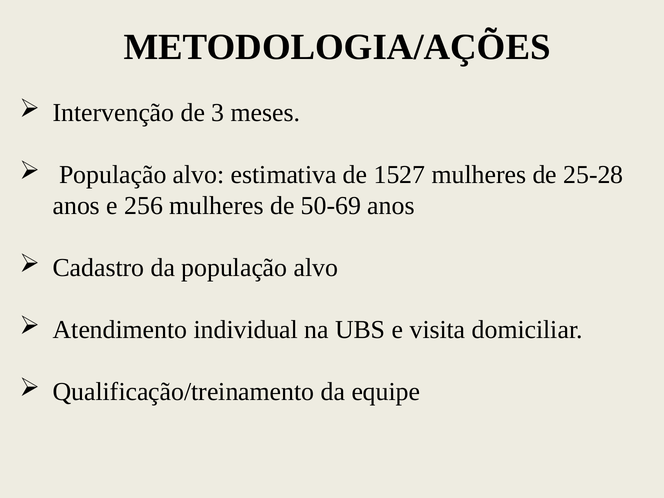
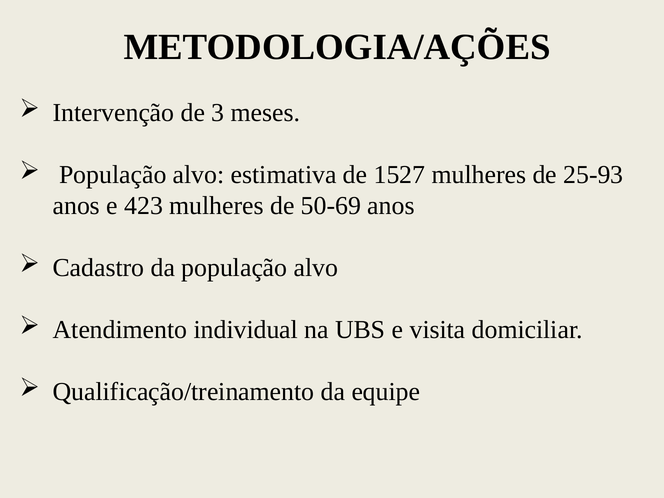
25-28: 25-28 -> 25-93
256: 256 -> 423
